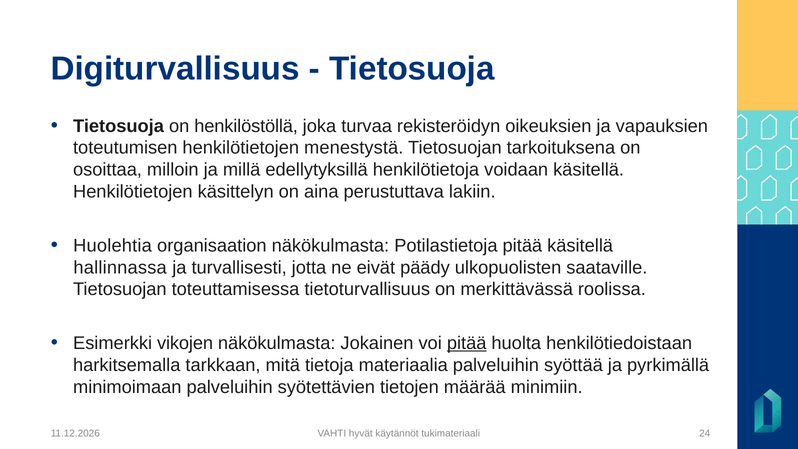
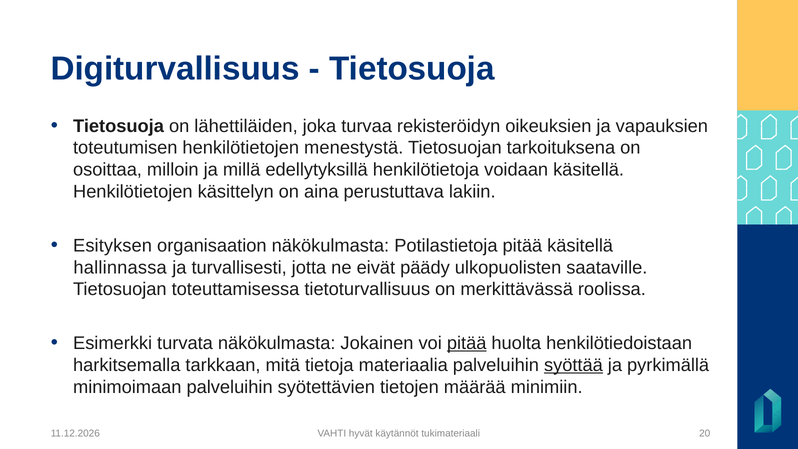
henkilöstöllä: henkilöstöllä -> lähettiläiden
Huolehtia: Huolehtia -> Esityksen
vikojen: vikojen -> turvata
syöttää underline: none -> present
24: 24 -> 20
